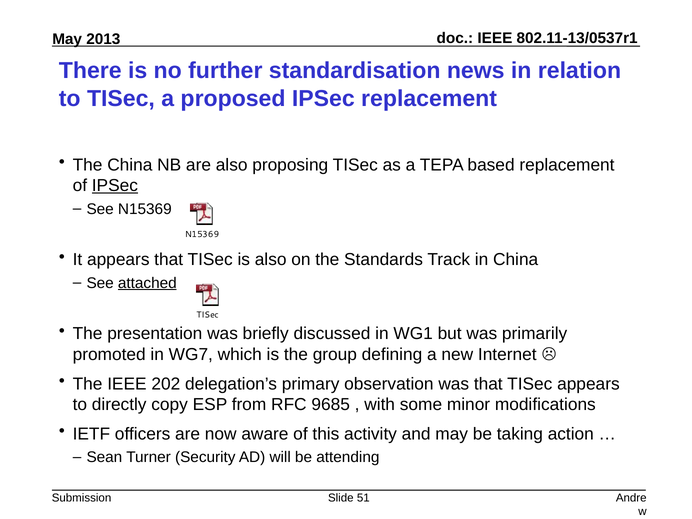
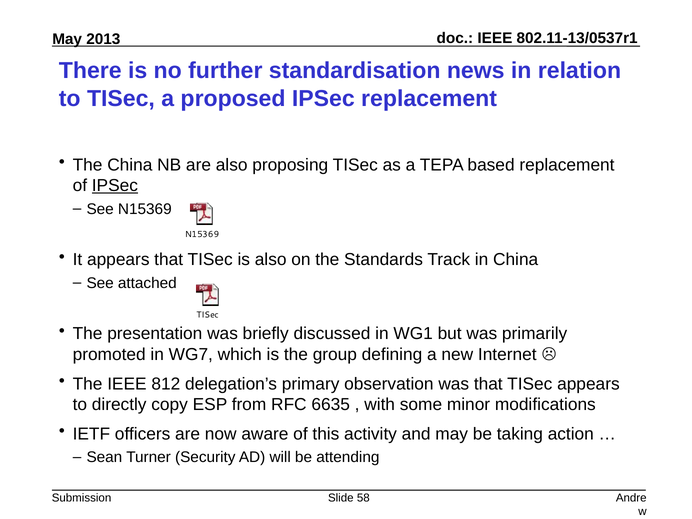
attached underline: present -> none
202: 202 -> 812
9685: 9685 -> 6635
51: 51 -> 58
